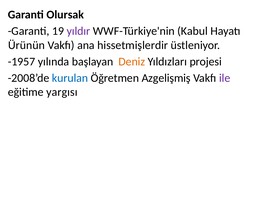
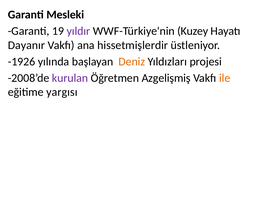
Olursak: Olursak -> Mesleki
Kabul: Kabul -> Kuzey
Ürünün: Ürünün -> Dayanır
-1957: -1957 -> -1926
kurulan colour: blue -> purple
ile colour: purple -> orange
